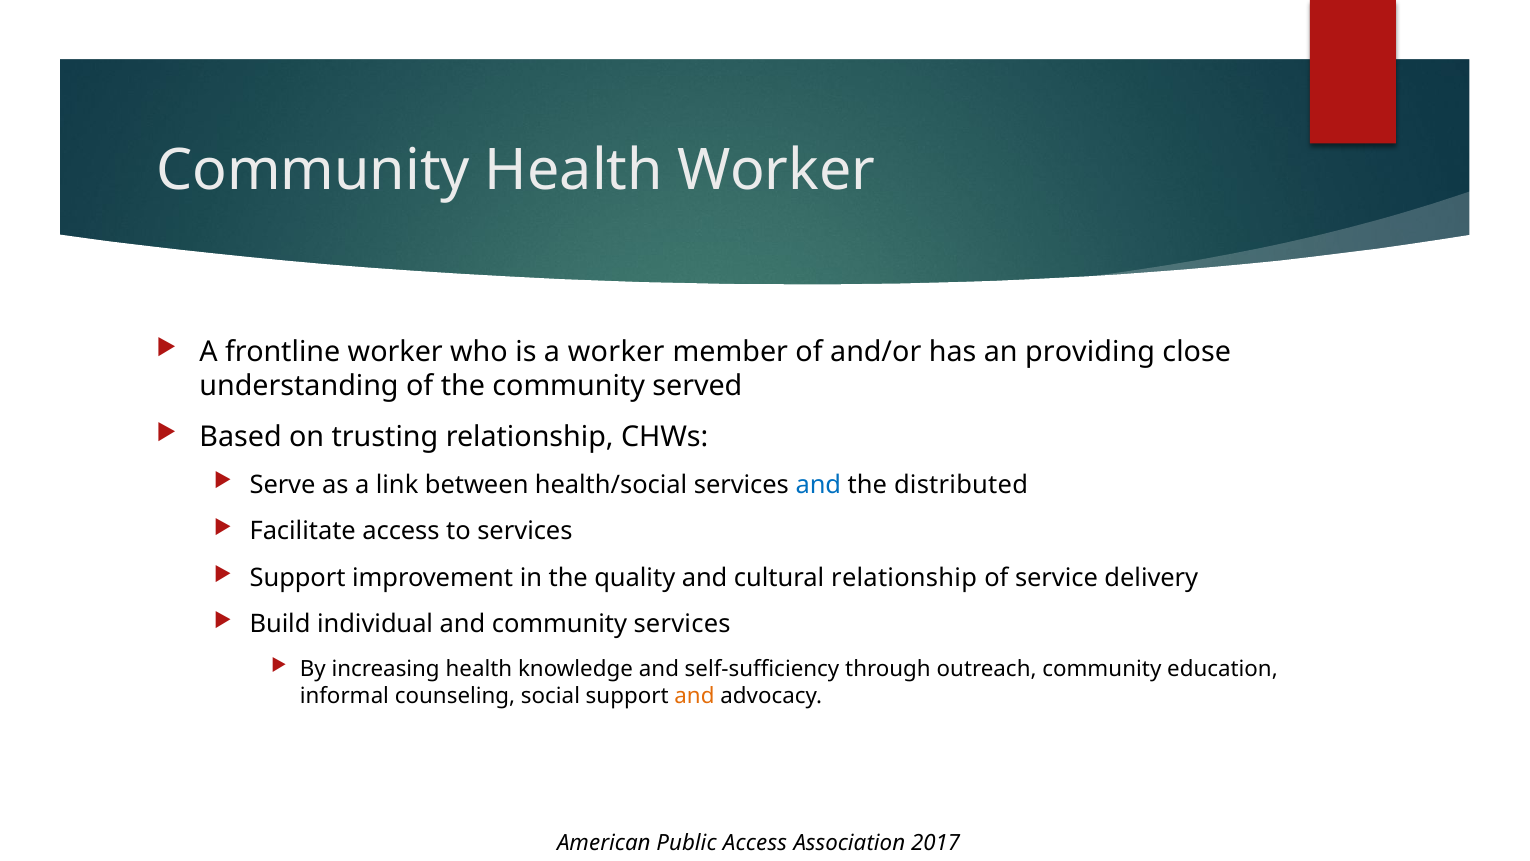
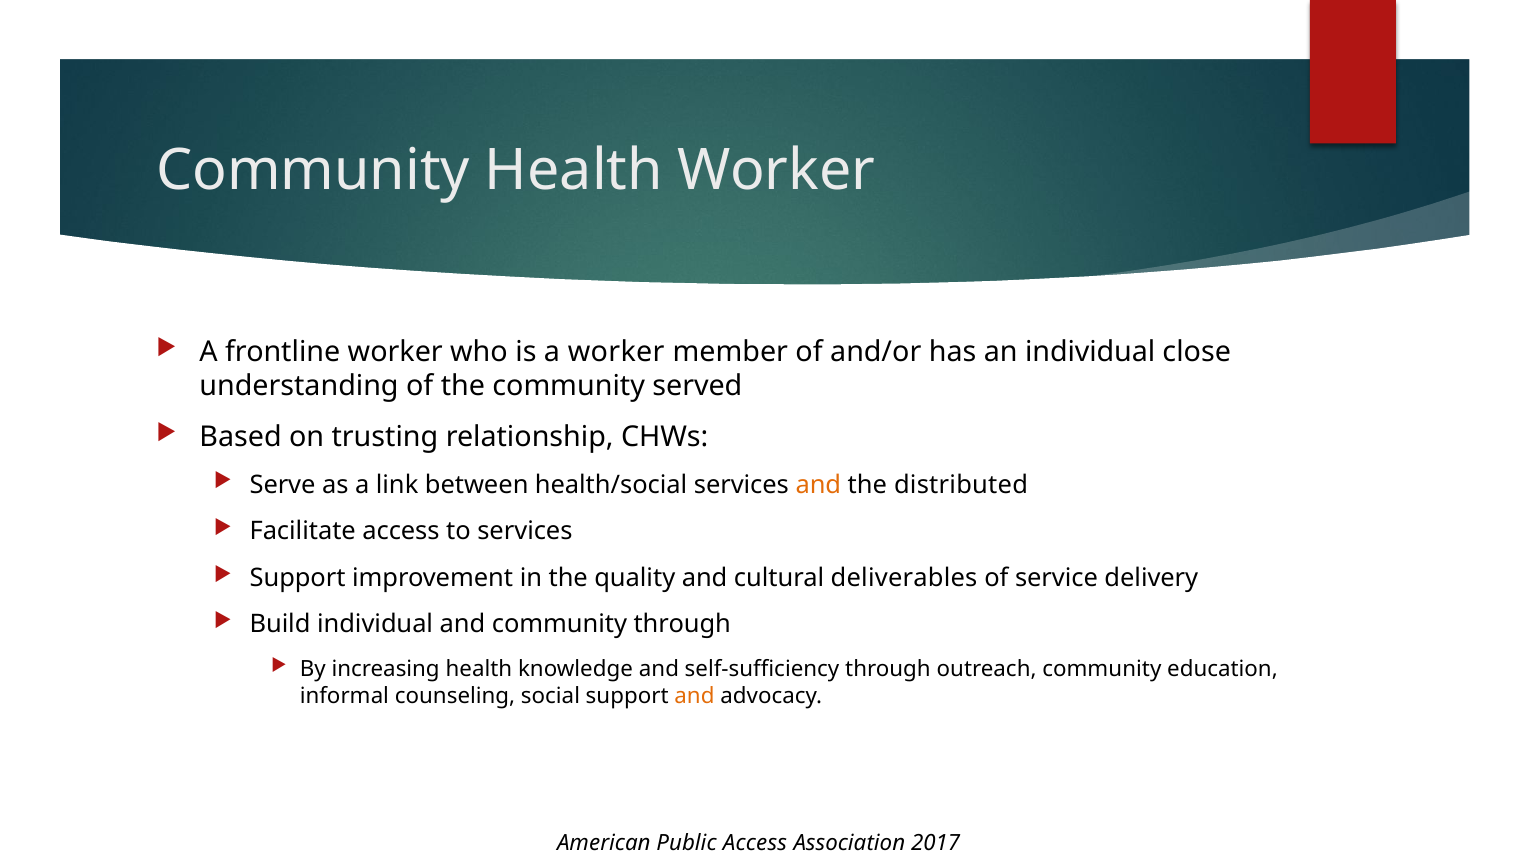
an providing: providing -> individual
and at (818, 485) colour: blue -> orange
cultural relationship: relationship -> deliverables
community services: services -> through
